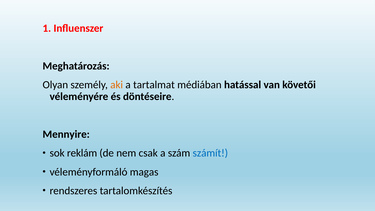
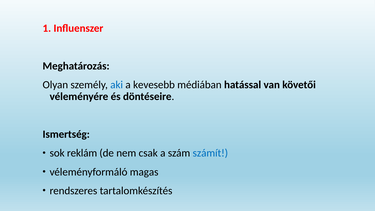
aki colour: orange -> blue
tartalmat: tartalmat -> kevesebb
Mennyire: Mennyire -> Ismertség
